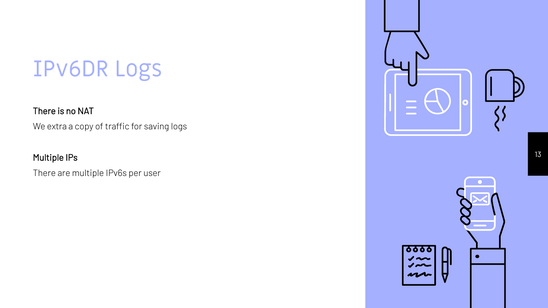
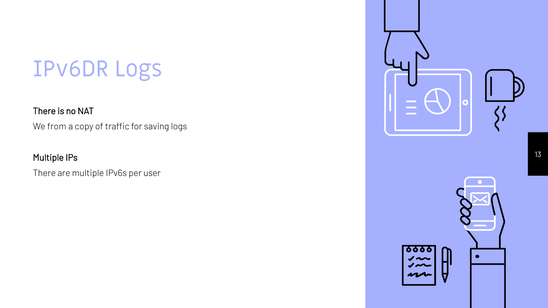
extra: extra -> from
